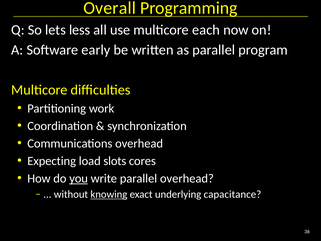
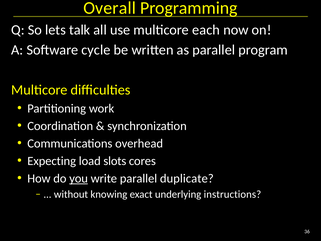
less: less -> talk
early: early -> cycle
parallel overhead: overhead -> duplicate
knowing underline: present -> none
capacitance: capacitance -> instructions
